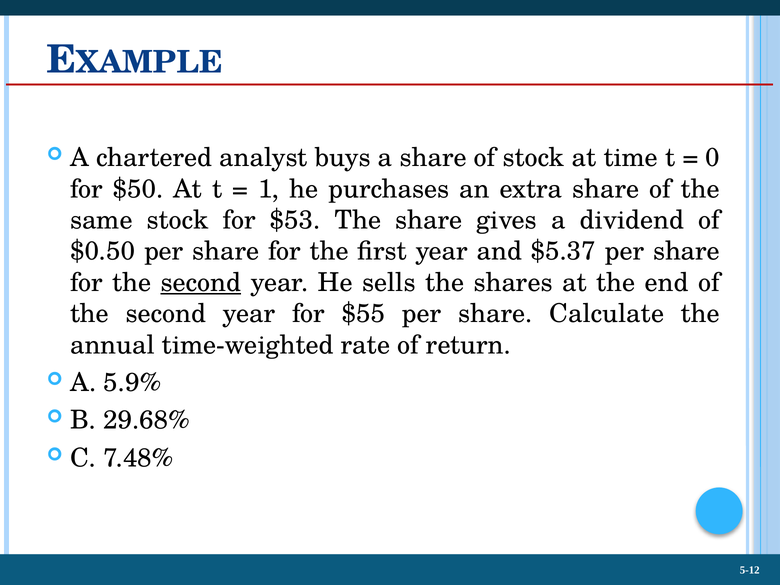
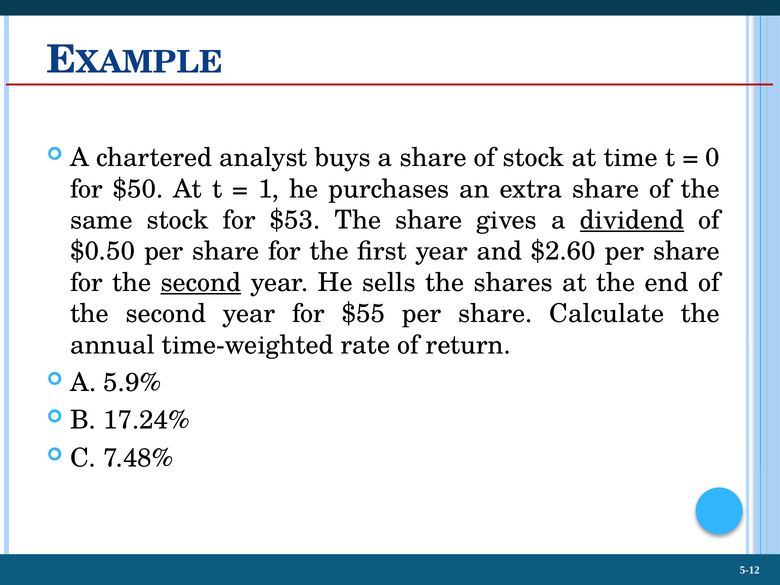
dividend underline: none -> present
$5.37: $5.37 -> $2.60
29.68%: 29.68% -> 17.24%
